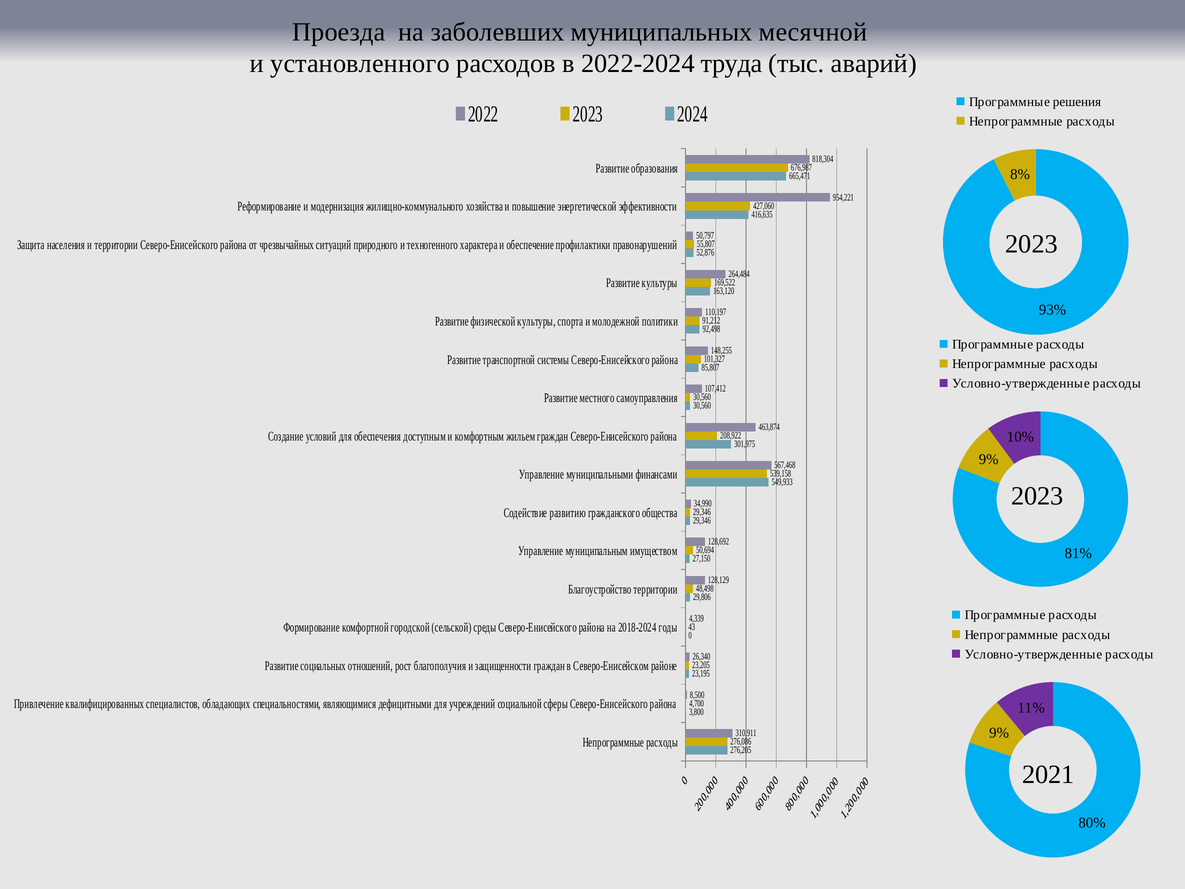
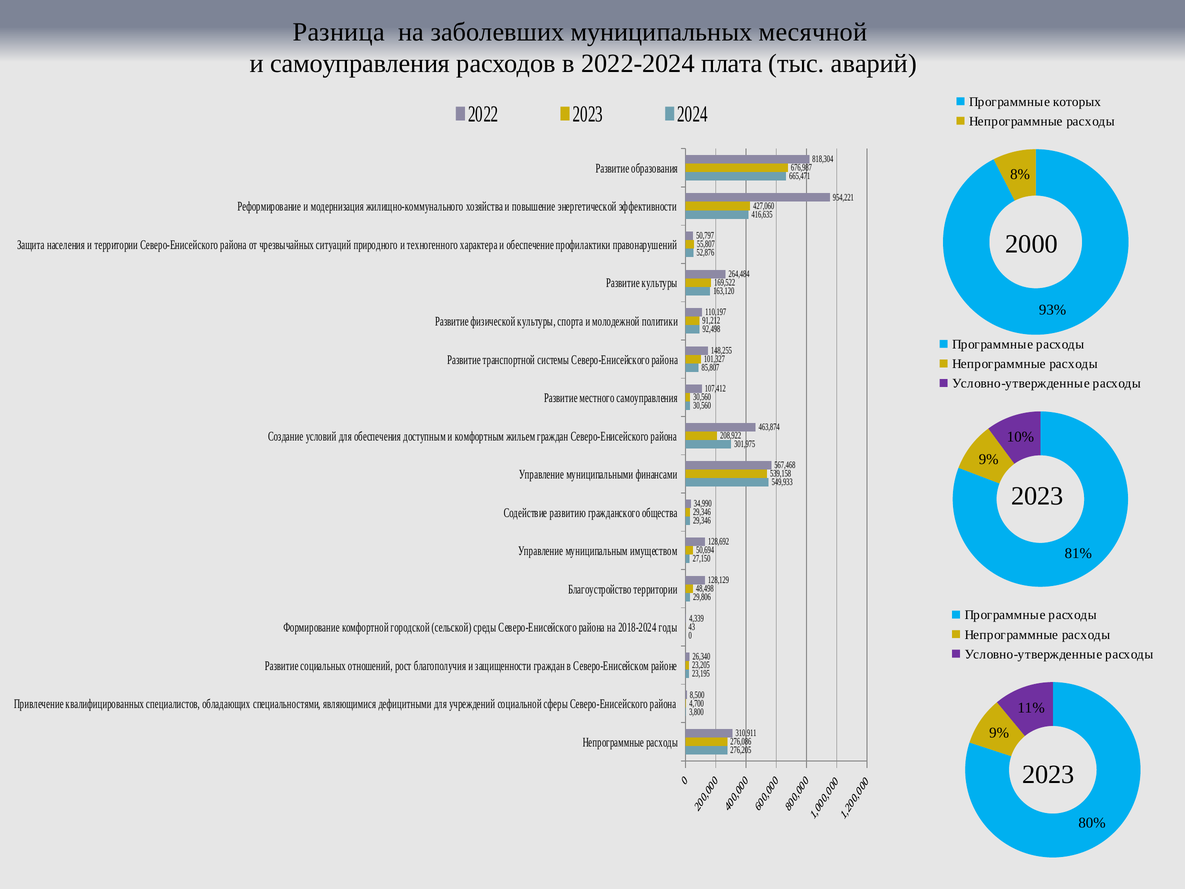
Проезда: Проезда -> Разница
и установленного: установленного -> самоуправления
труда: труда -> плата
решения: решения -> которых
2023 at (1032, 244): 2023 -> 2000
2021 at (1048, 774): 2021 -> 2023
